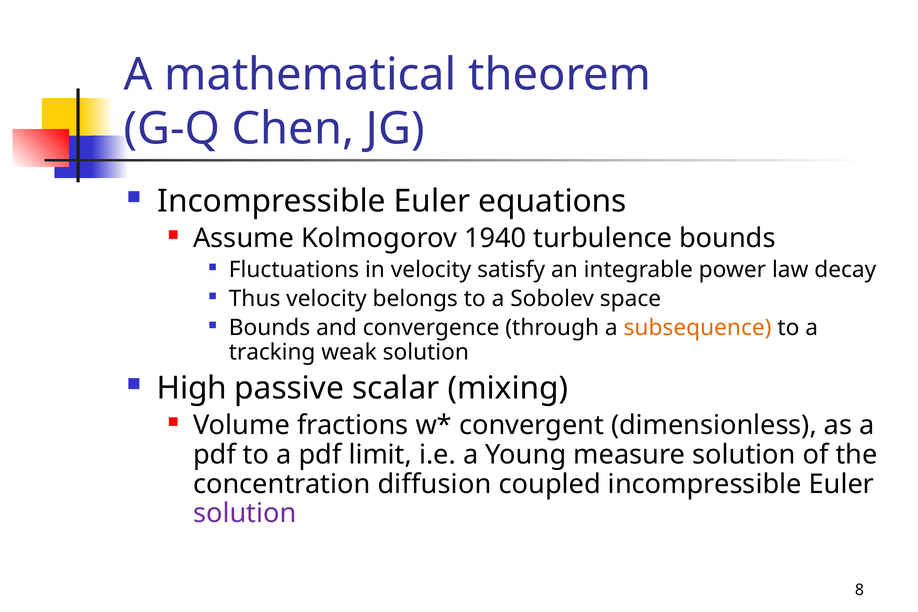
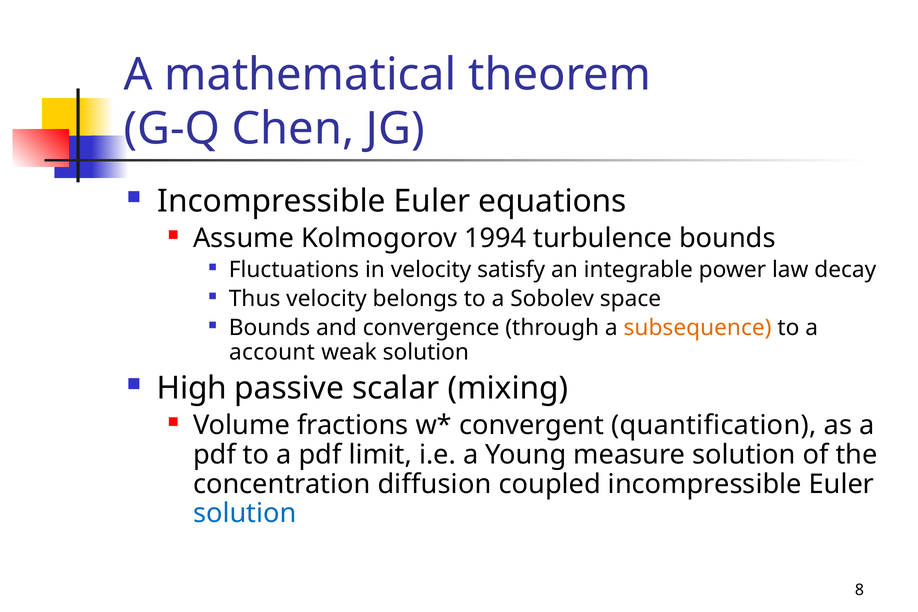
1940: 1940 -> 1994
tracking: tracking -> account
dimensionless: dimensionless -> quantification
solution at (245, 513) colour: purple -> blue
